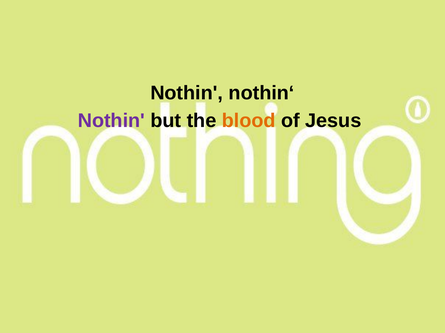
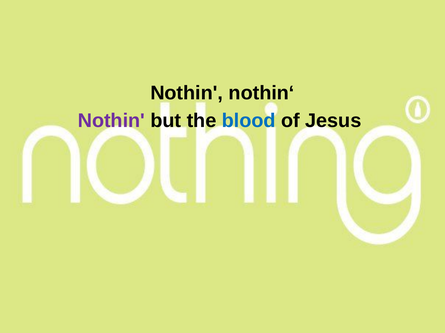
blood colour: orange -> blue
